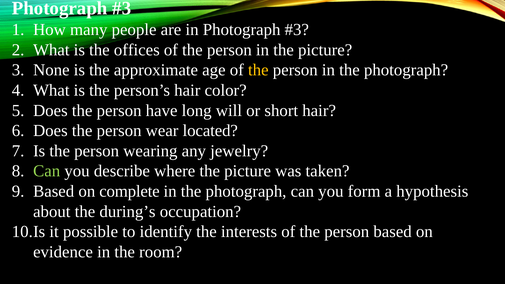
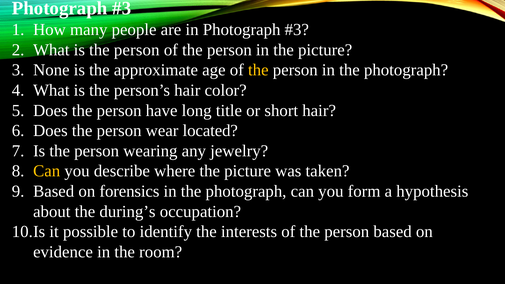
What is the offices: offices -> person
will: will -> title
Can at (47, 171) colour: light green -> yellow
complete: complete -> forensics
